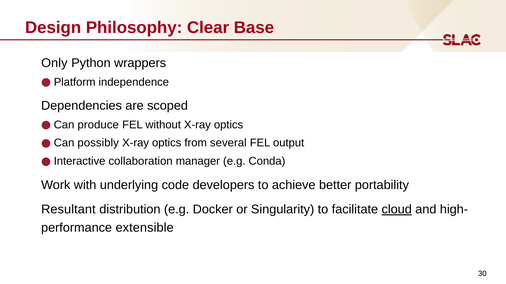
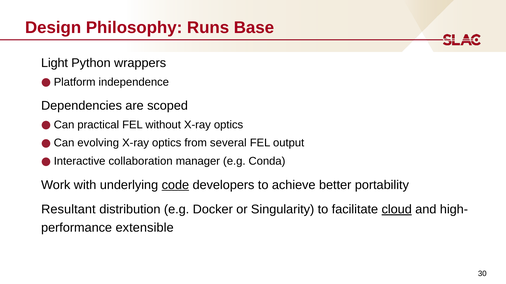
Clear: Clear -> Runs
Only: Only -> Light
produce: produce -> practical
possibly: possibly -> evolving
code underline: none -> present
